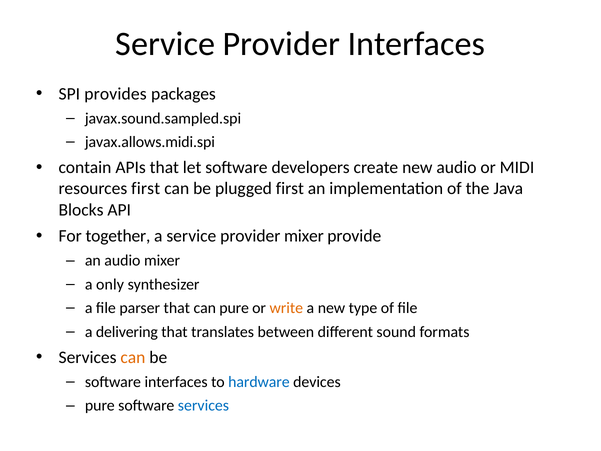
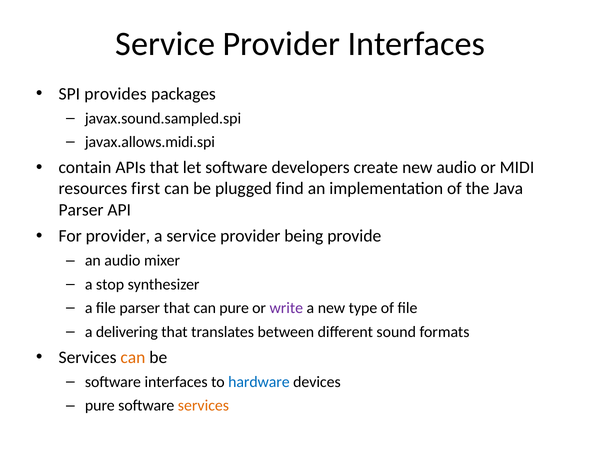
plugged first: first -> find
Blocks at (81, 210): Blocks -> Parser
For together: together -> provider
provider mixer: mixer -> being
only: only -> stop
write colour: orange -> purple
services at (203, 406) colour: blue -> orange
